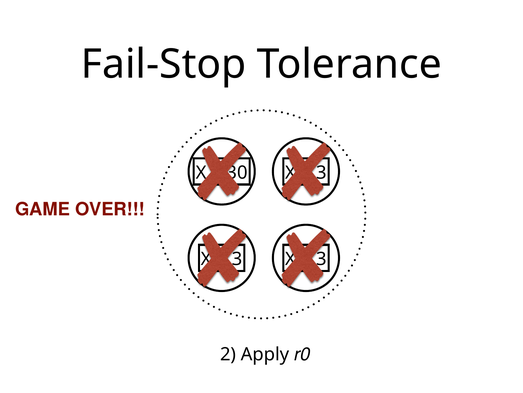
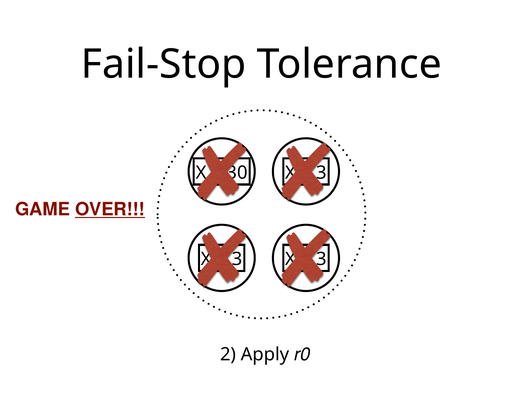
OVER underline: none -> present
